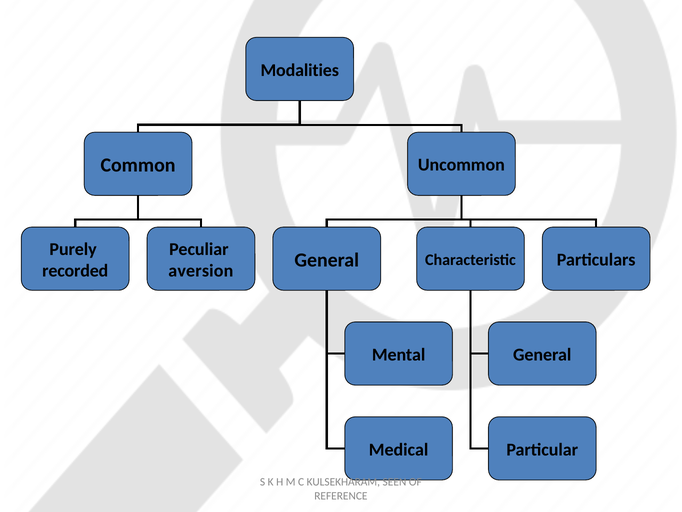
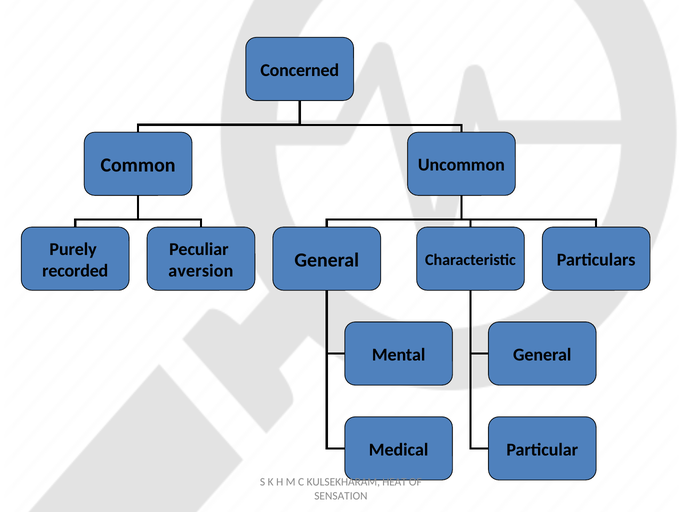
Modalities: Modalities -> Concerned
SEEN: SEEN -> HEAT
REFERENCE: REFERENCE -> SENSATION
